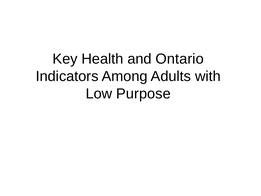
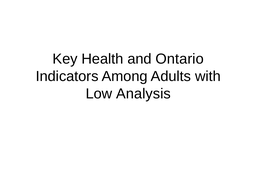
Purpose: Purpose -> Analysis
